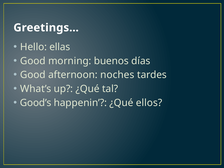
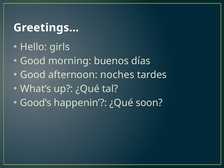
ellas: ellas -> girls
ellos: ellos -> soon
